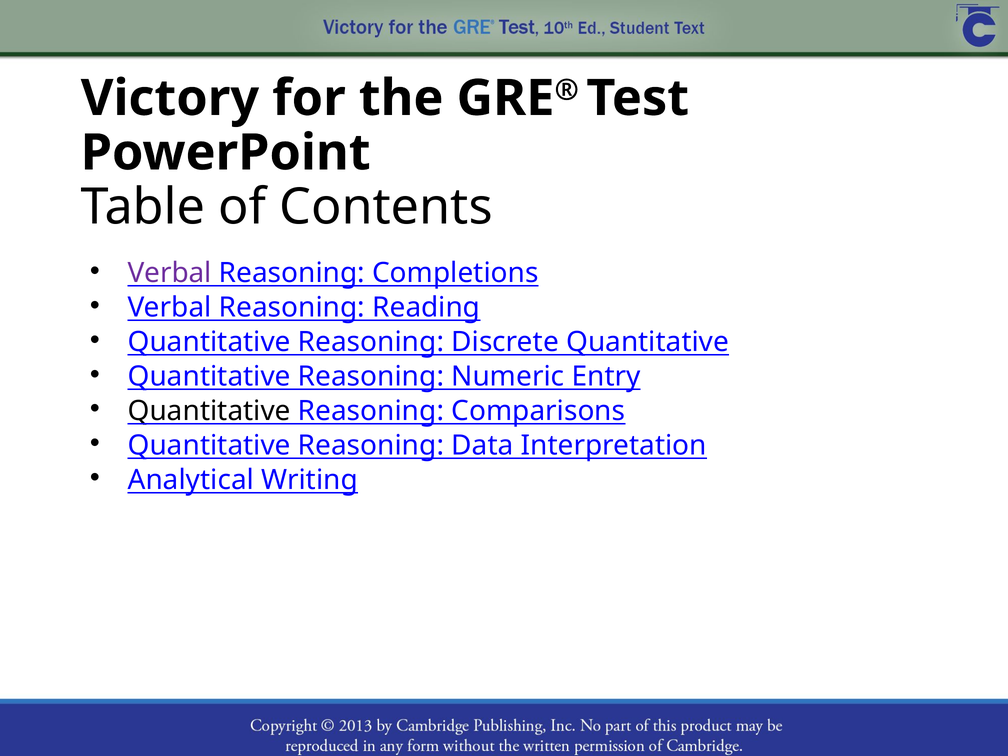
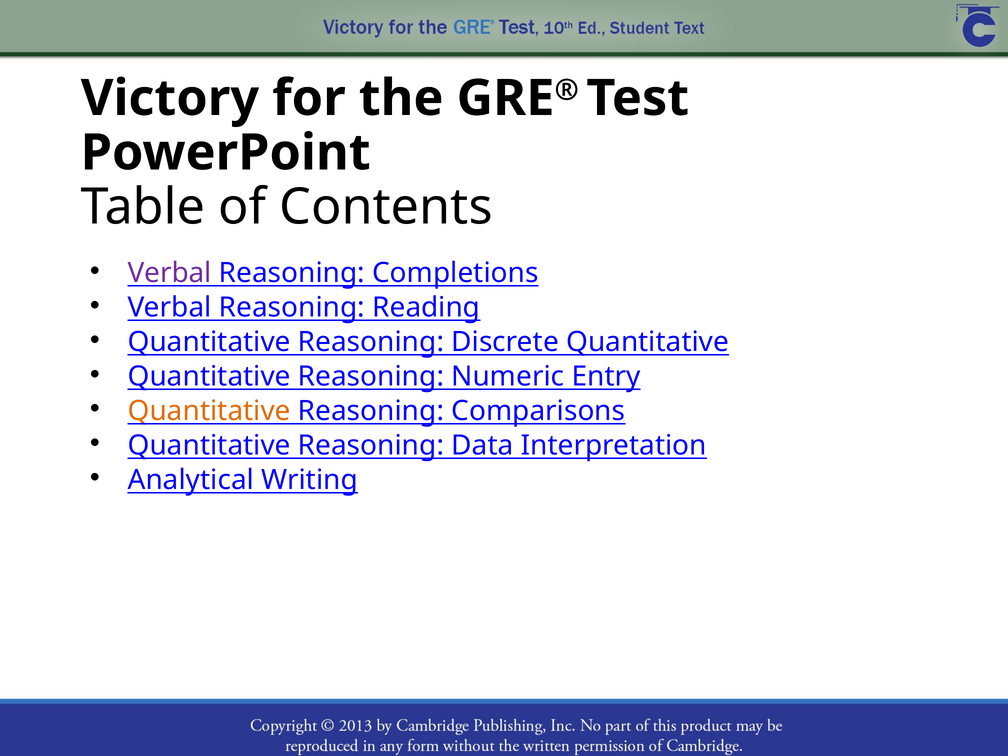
Quantitative at (209, 411) colour: black -> orange
